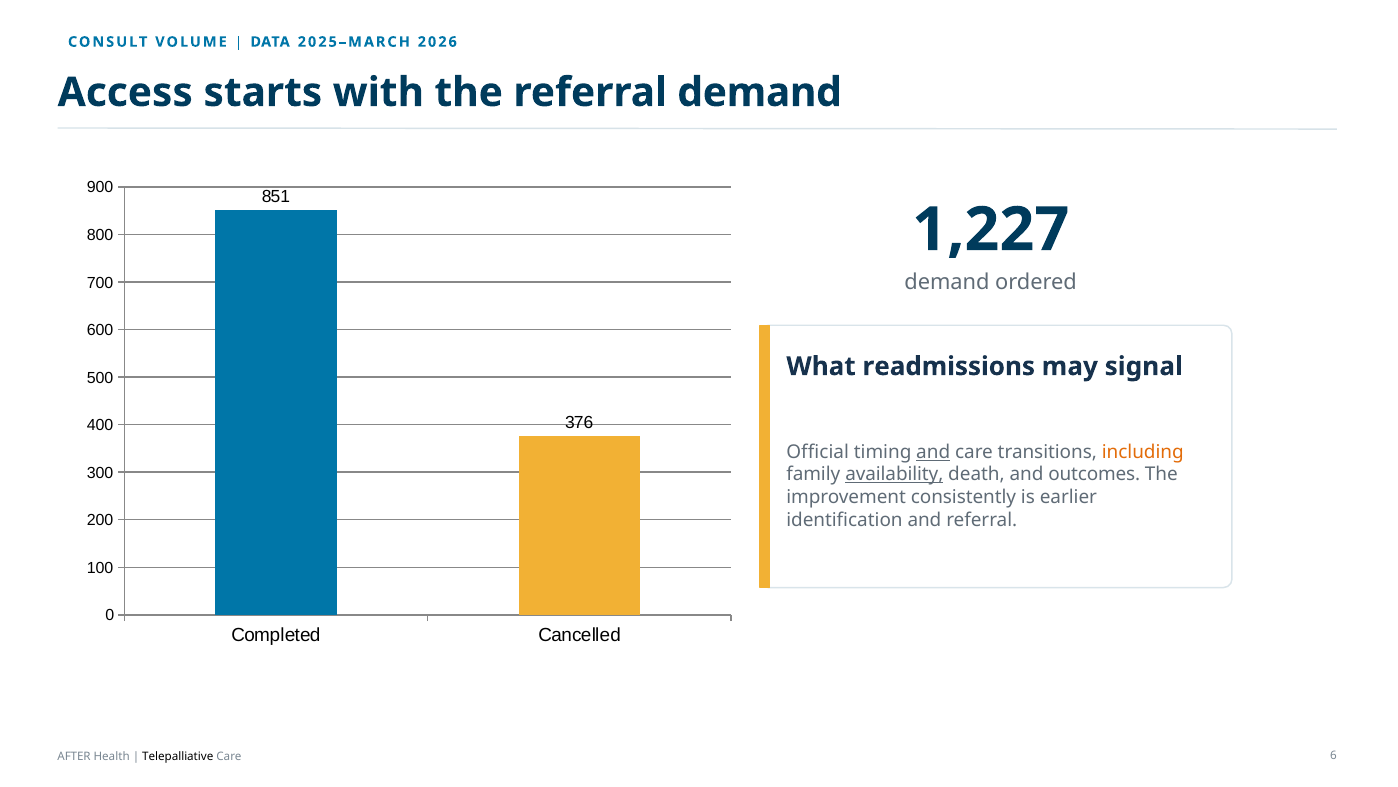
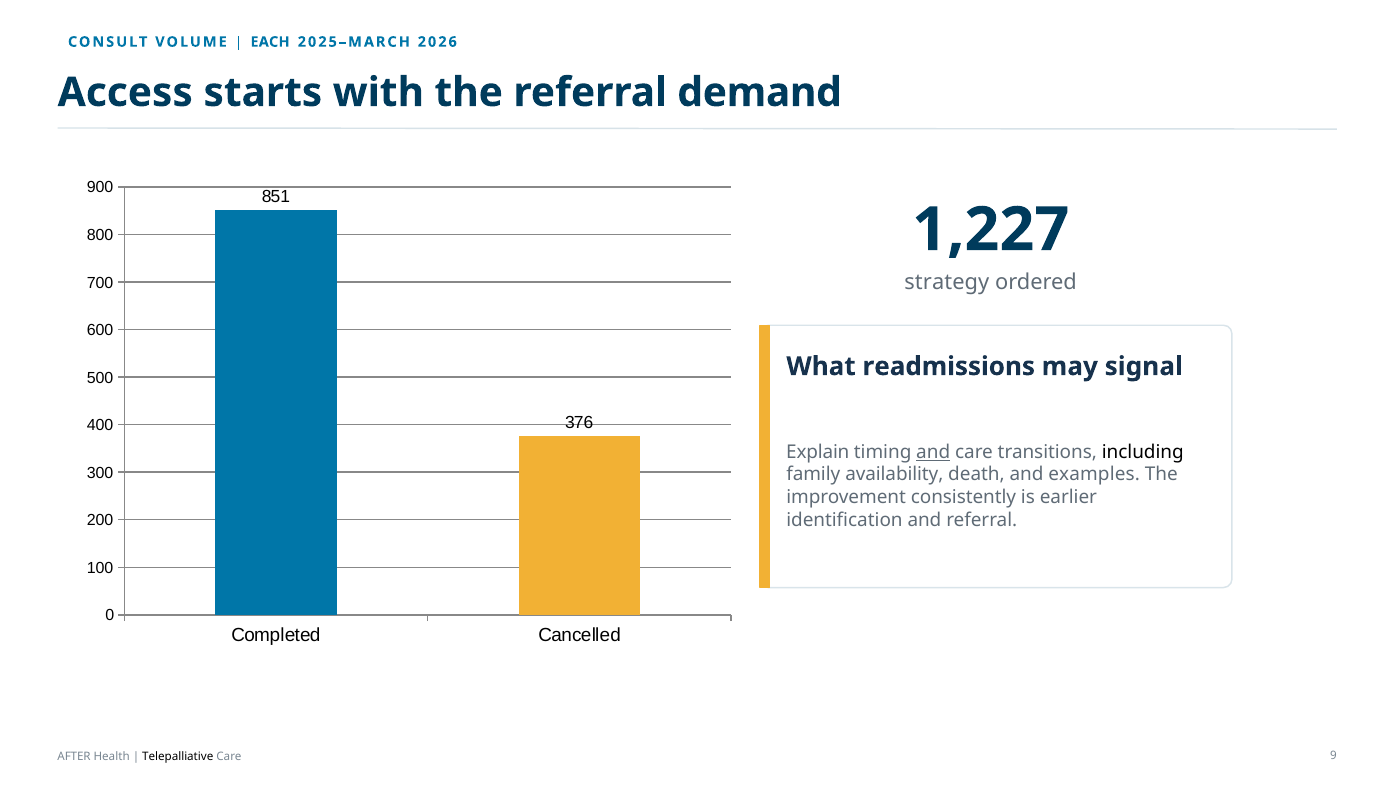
DATA: DATA -> EACH
demand at (947, 282): demand -> strategy
Official: Official -> Explain
including colour: orange -> black
availability underline: present -> none
outcomes: outcomes -> examples
6: 6 -> 9
